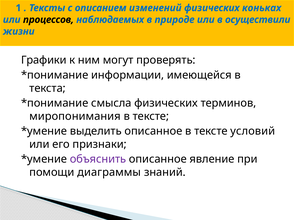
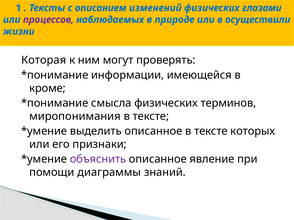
коньках: коньках -> глазами
процессов colour: black -> purple
Графики: Графики -> Которая
текста: текста -> кроме
условий: условий -> которых
